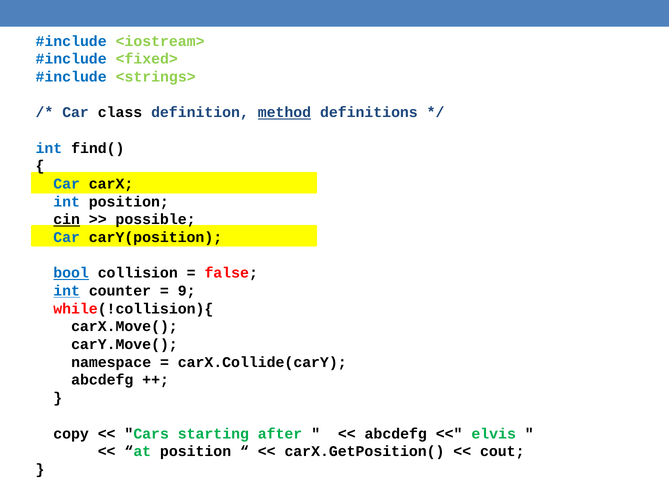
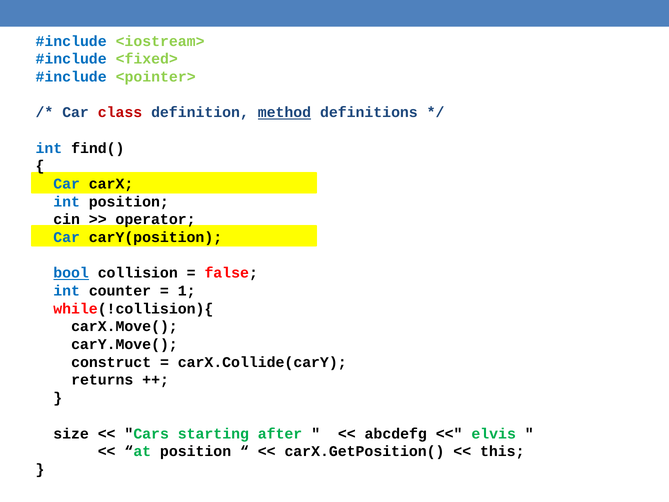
<strings>: <strings> -> <pointer>
class colour: black -> red
cin underline: present -> none
possible: possible -> operator
int at (67, 291) underline: present -> none
9: 9 -> 1
namespace: namespace -> construct
abcdefg at (102, 380): abcdefg -> returns
copy: copy -> size
cout: cout -> this
